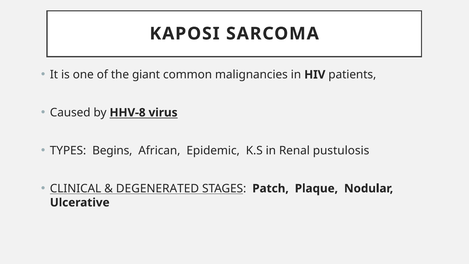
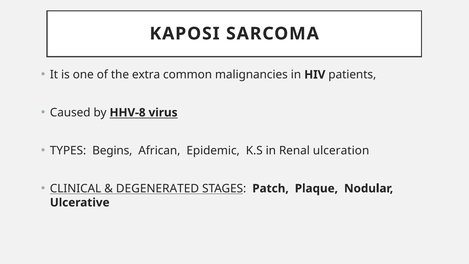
giant: giant -> extra
pustulosis: pustulosis -> ulceration
